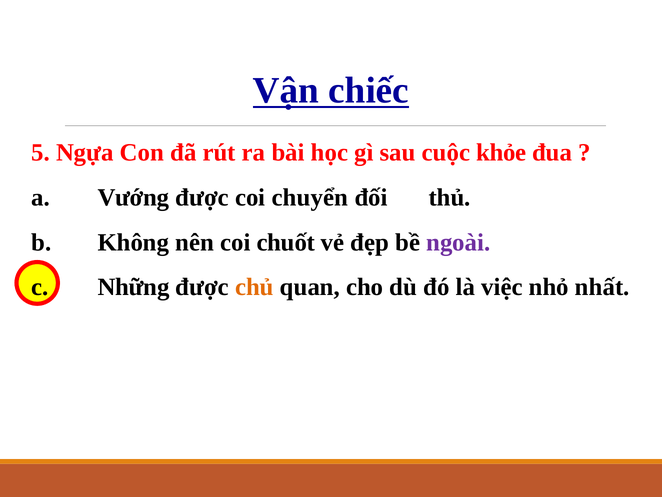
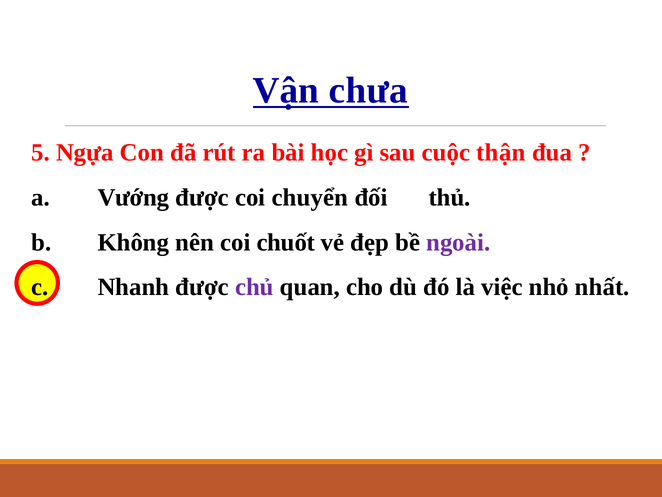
chiếc: chiếc -> chưa
khỏe: khỏe -> thận
Những: Những -> Nhanh
chủ colour: orange -> purple
